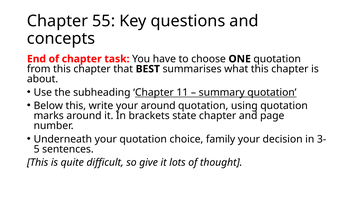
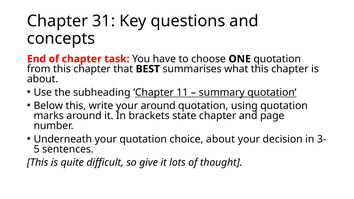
55: 55 -> 31
choice family: family -> about
